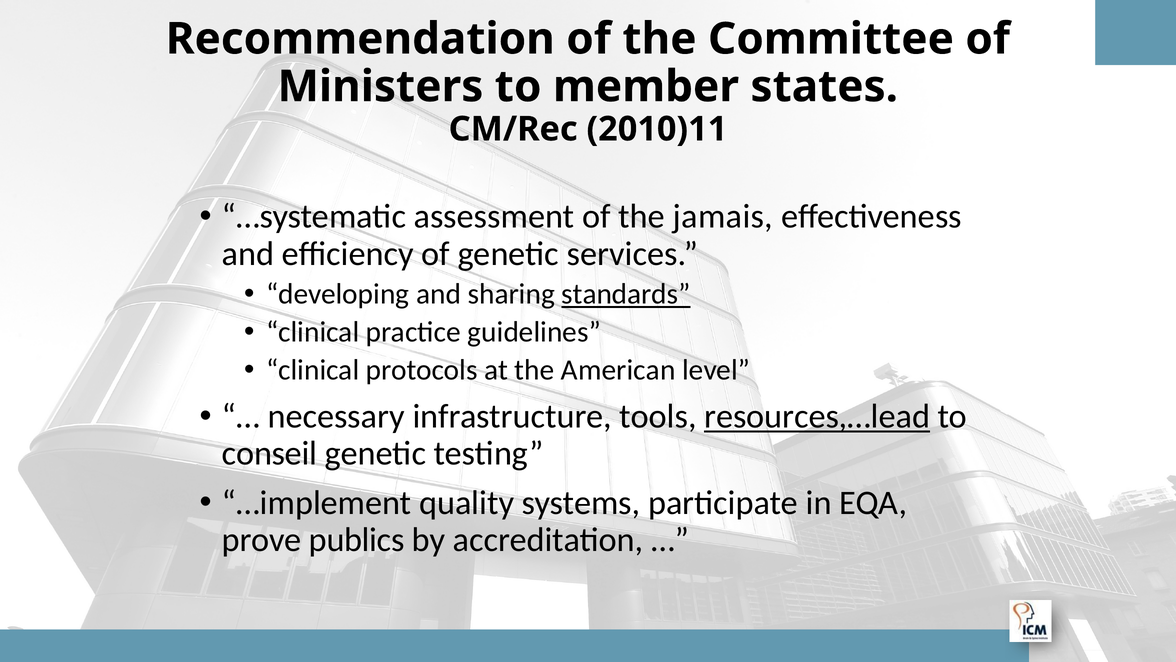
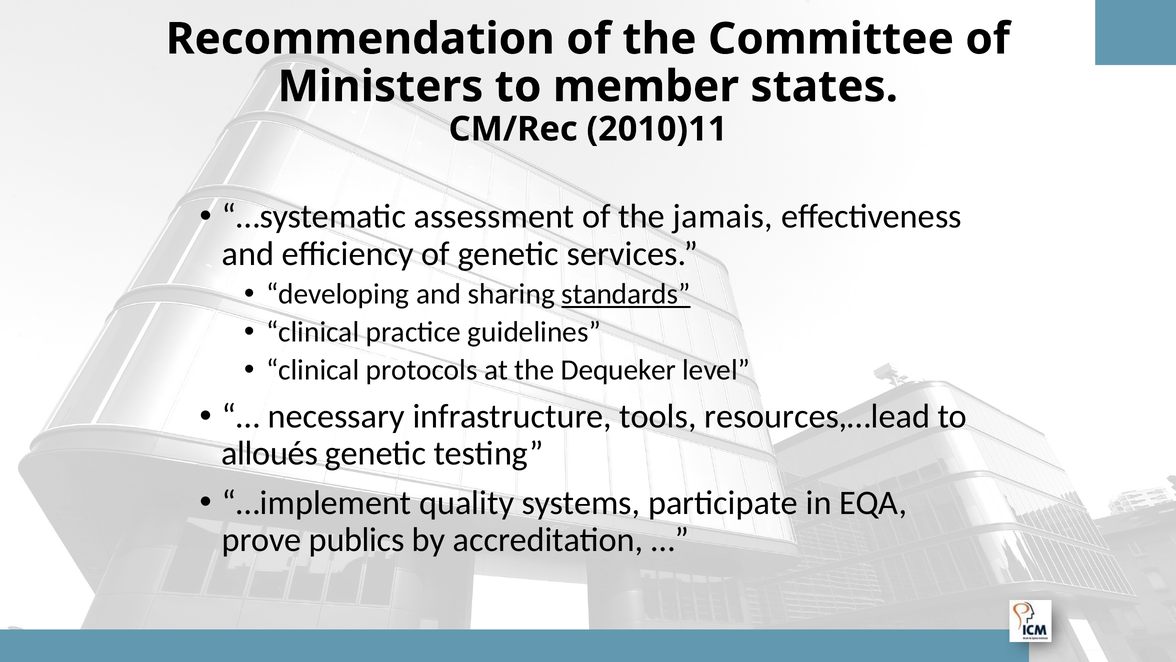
American: American -> Dequeker
resources,…lead underline: present -> none
conseil: conseil -> alloués
